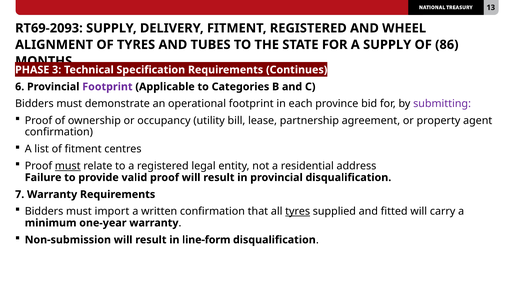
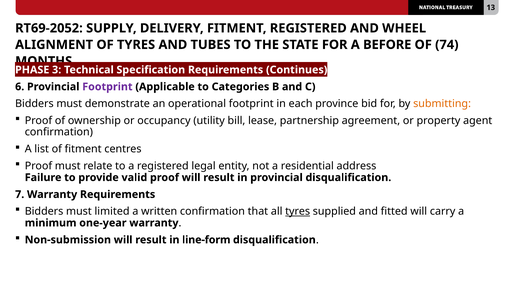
RT69-2093: RT69-2093 -> RT69-2052
A SUPPLY: SUPPLY -> BEFORE
86: 86 -> 74
submitting colour: purple -> orange
must at (68, 166) underline: present -> none
import: import -> limited
